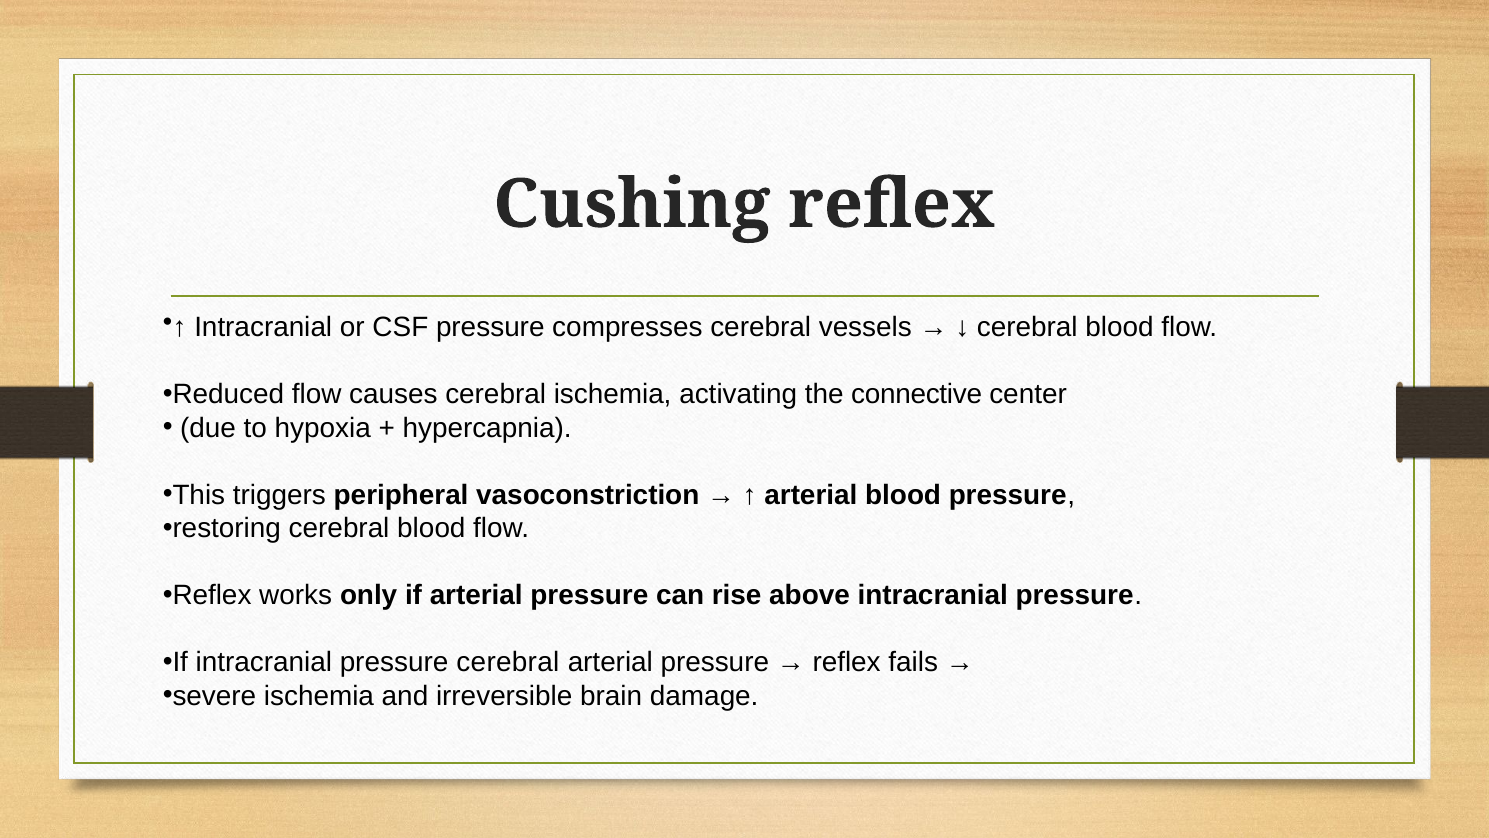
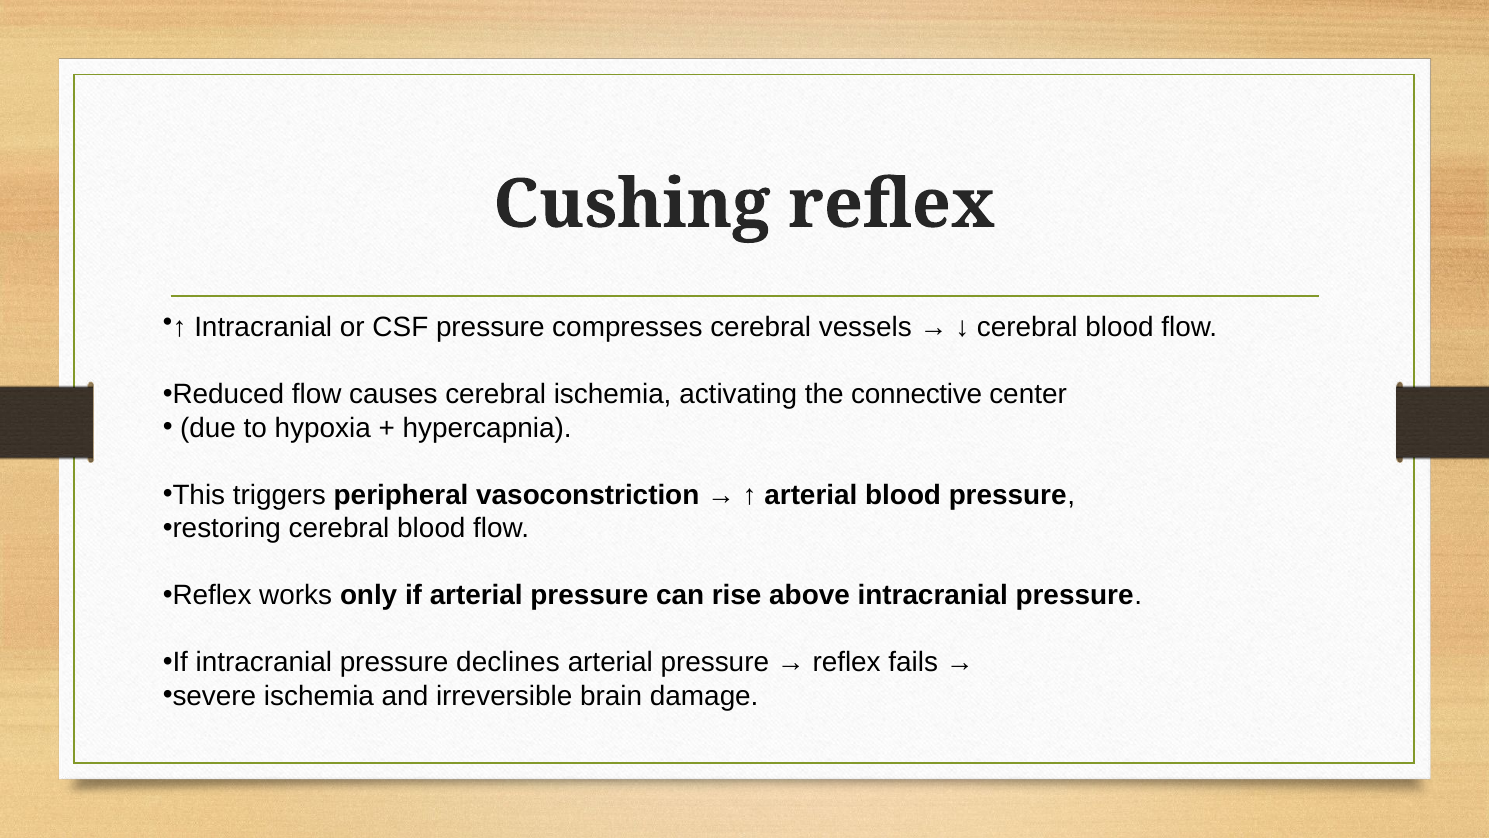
pressure cerebral: cerebral -> declines
